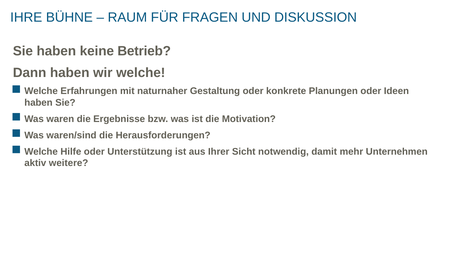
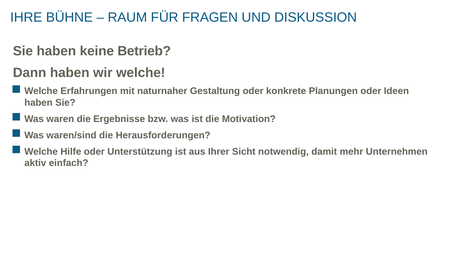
weitere: weitere -> einfach
